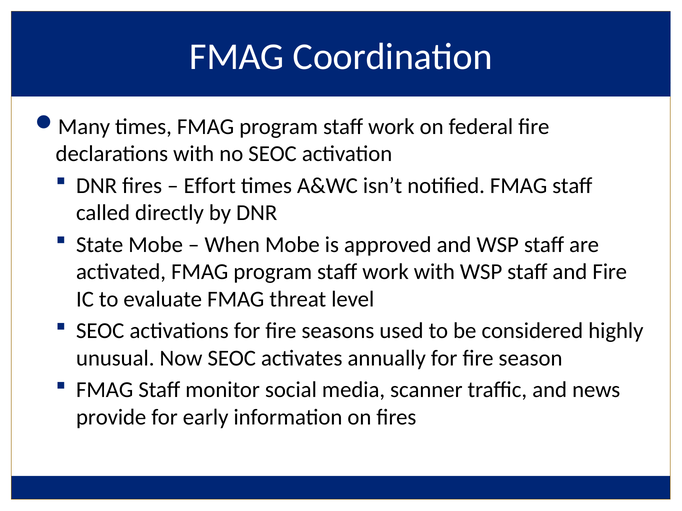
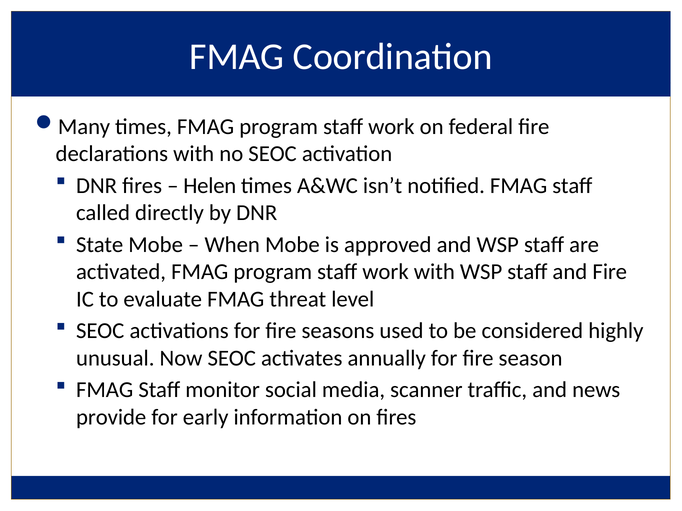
Effort: Effort -> Helen
